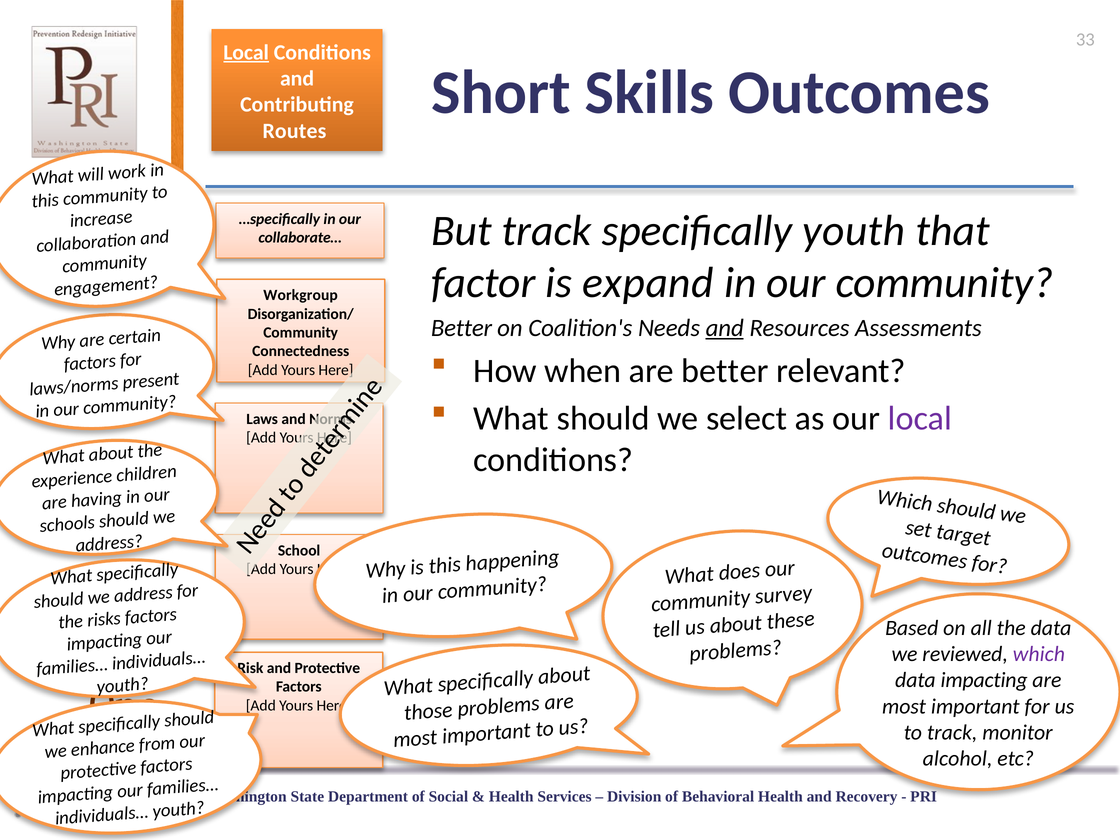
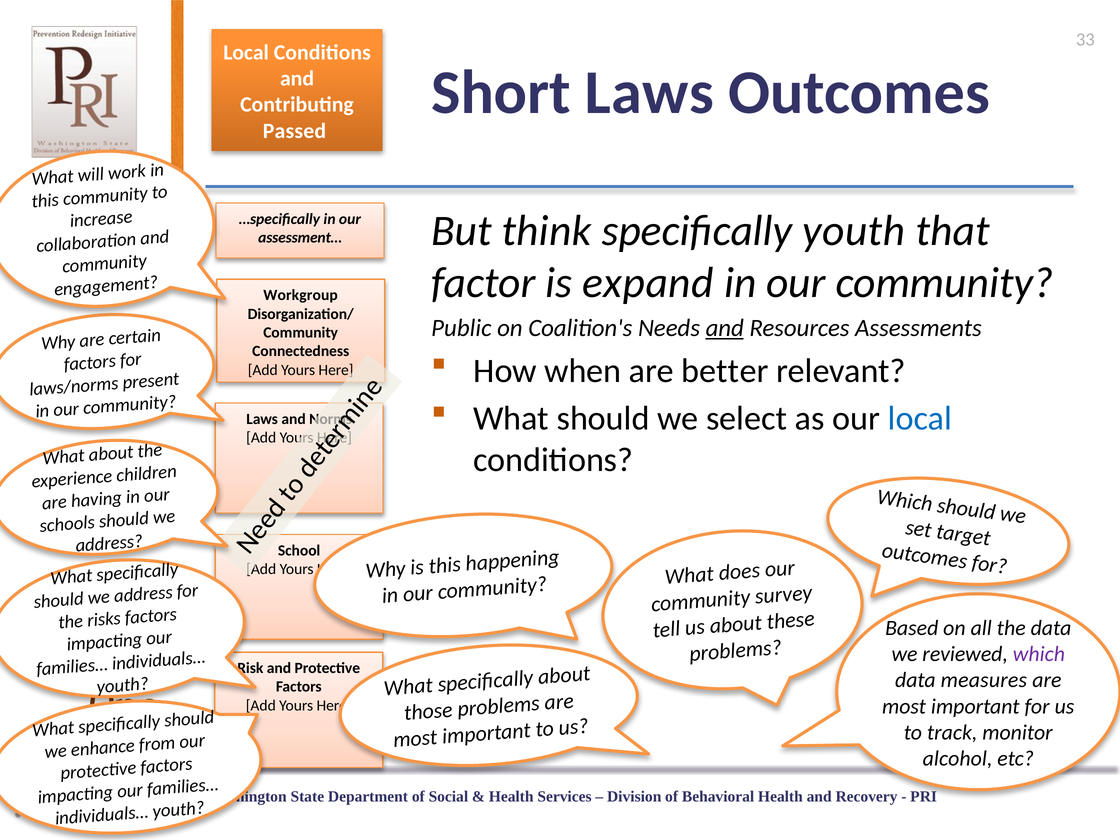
Local at (246, 52) underline: present -> none
Short Skills: Skills -> Laws
Routes: Routes -> Passed
But track: track -> think
collaborate…: collaborate… -> assessment…
Better at (461, 328): Better -> Public
local at (920, 419) colour: purple -> blue
data impacting: impacting -> measures
